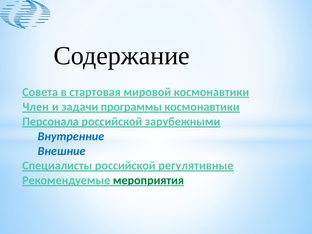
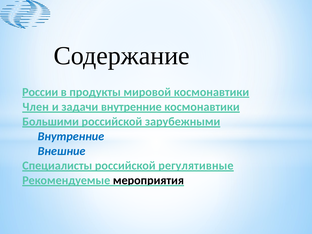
Совета: Совета -> России
стартовая: стартовая -> продукты
задачи программы: программы -> внутренние
Персонала: Персонала -> Большими
мероприятия colour: green -> black
